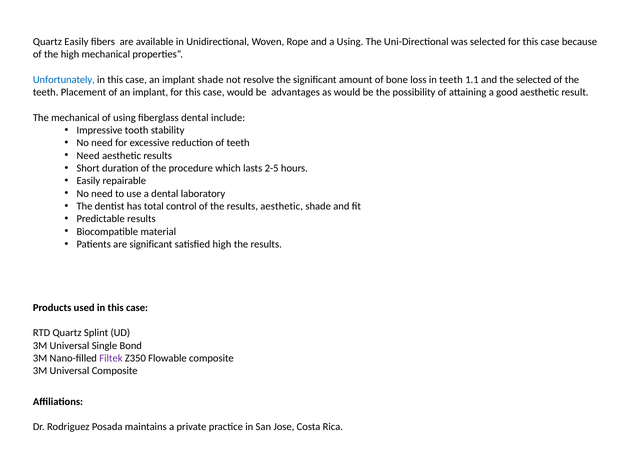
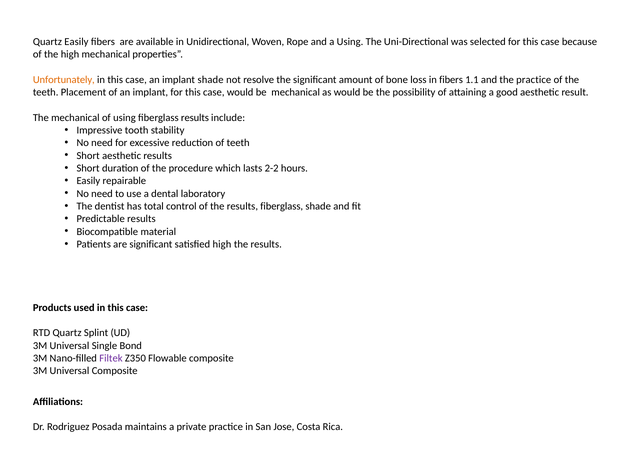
Unfortunately colour: blue -> orange
in teeth: teeth -> fibers
the selected: selected -> practice
be advantages: advantages -> mechanical
fiberglass dental: dental -> results
Need at (88, 156): Need -> Short
2-5: 2-5 -> 2-2
results aesthetic: aesthetic -> fiberglass
